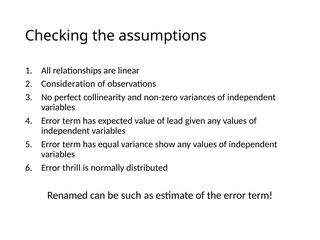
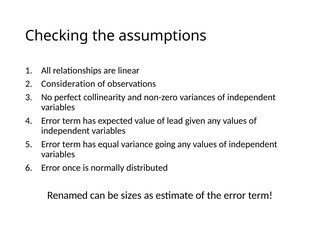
show: show -> going
thrill: thrill -> once
such: such -> sizes
